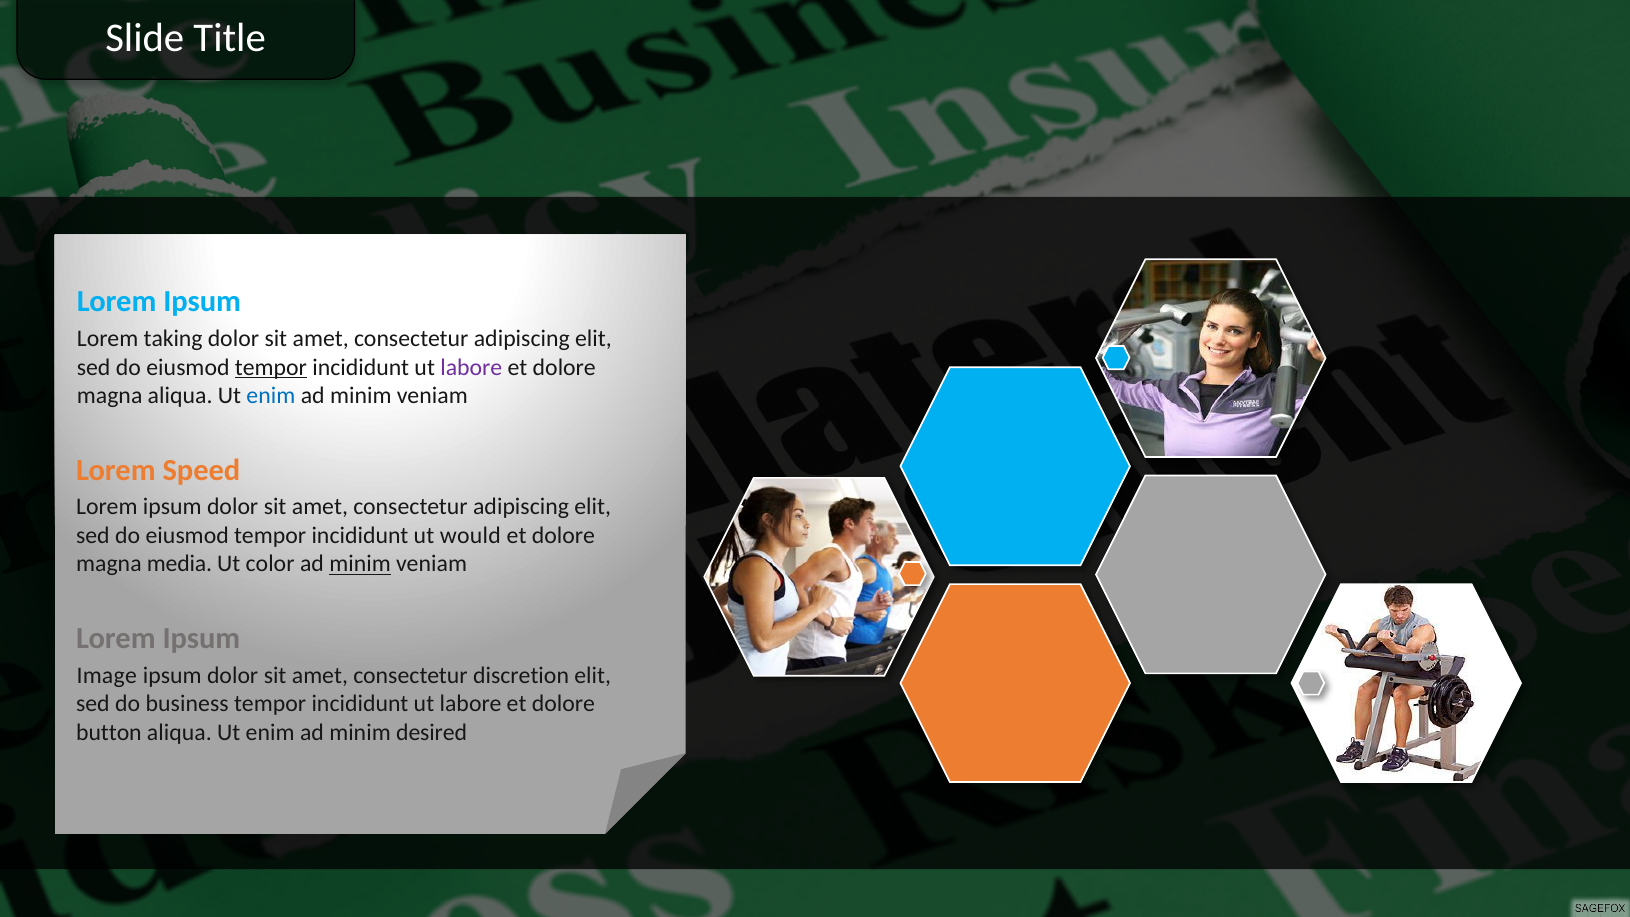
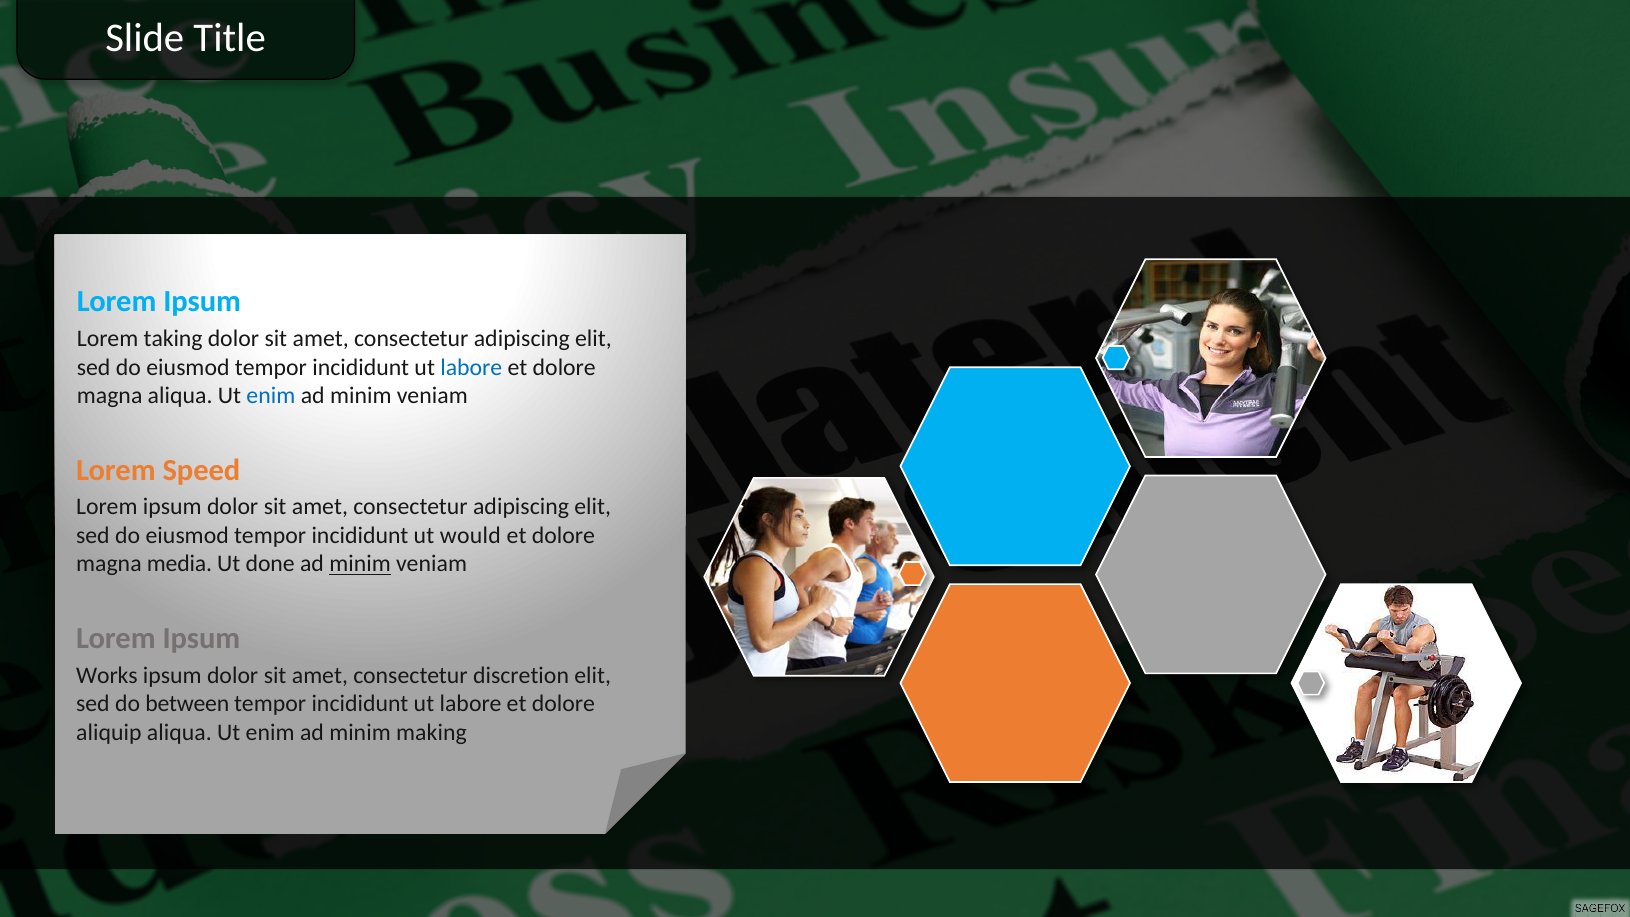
tempor at (271, 367) underline: present -> none
labore at (471, 367) colour: purple -> blue
color: color -> done
Image: Image -> Works
business: business -> between
button: button -> aliquip
desired: desired -> making
